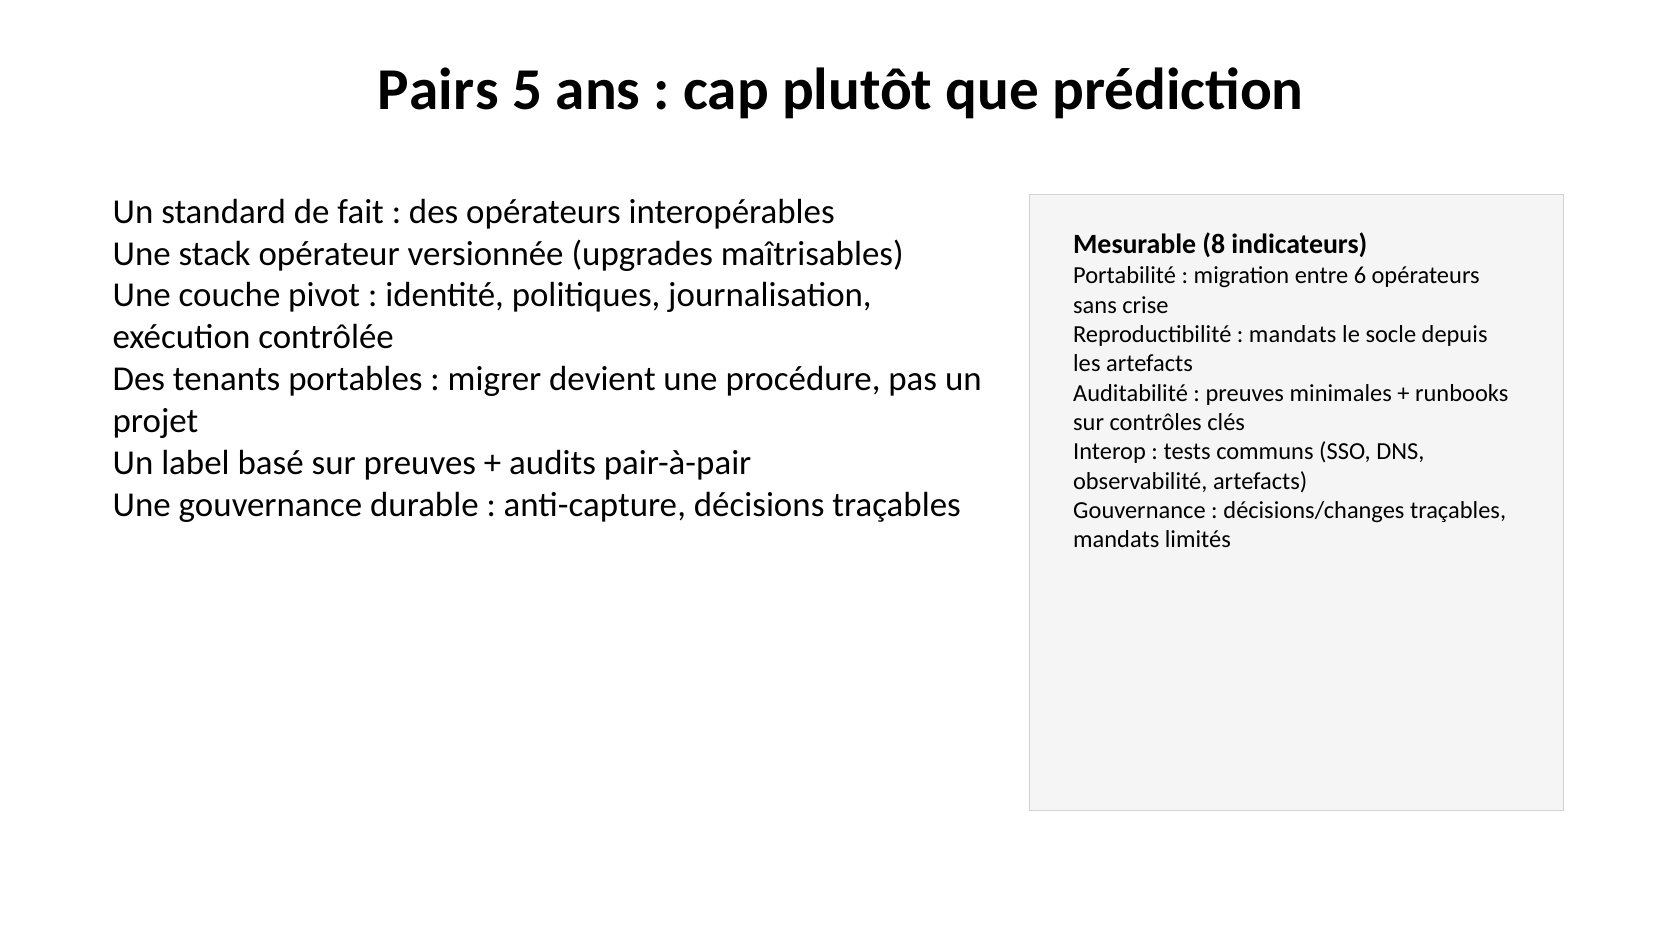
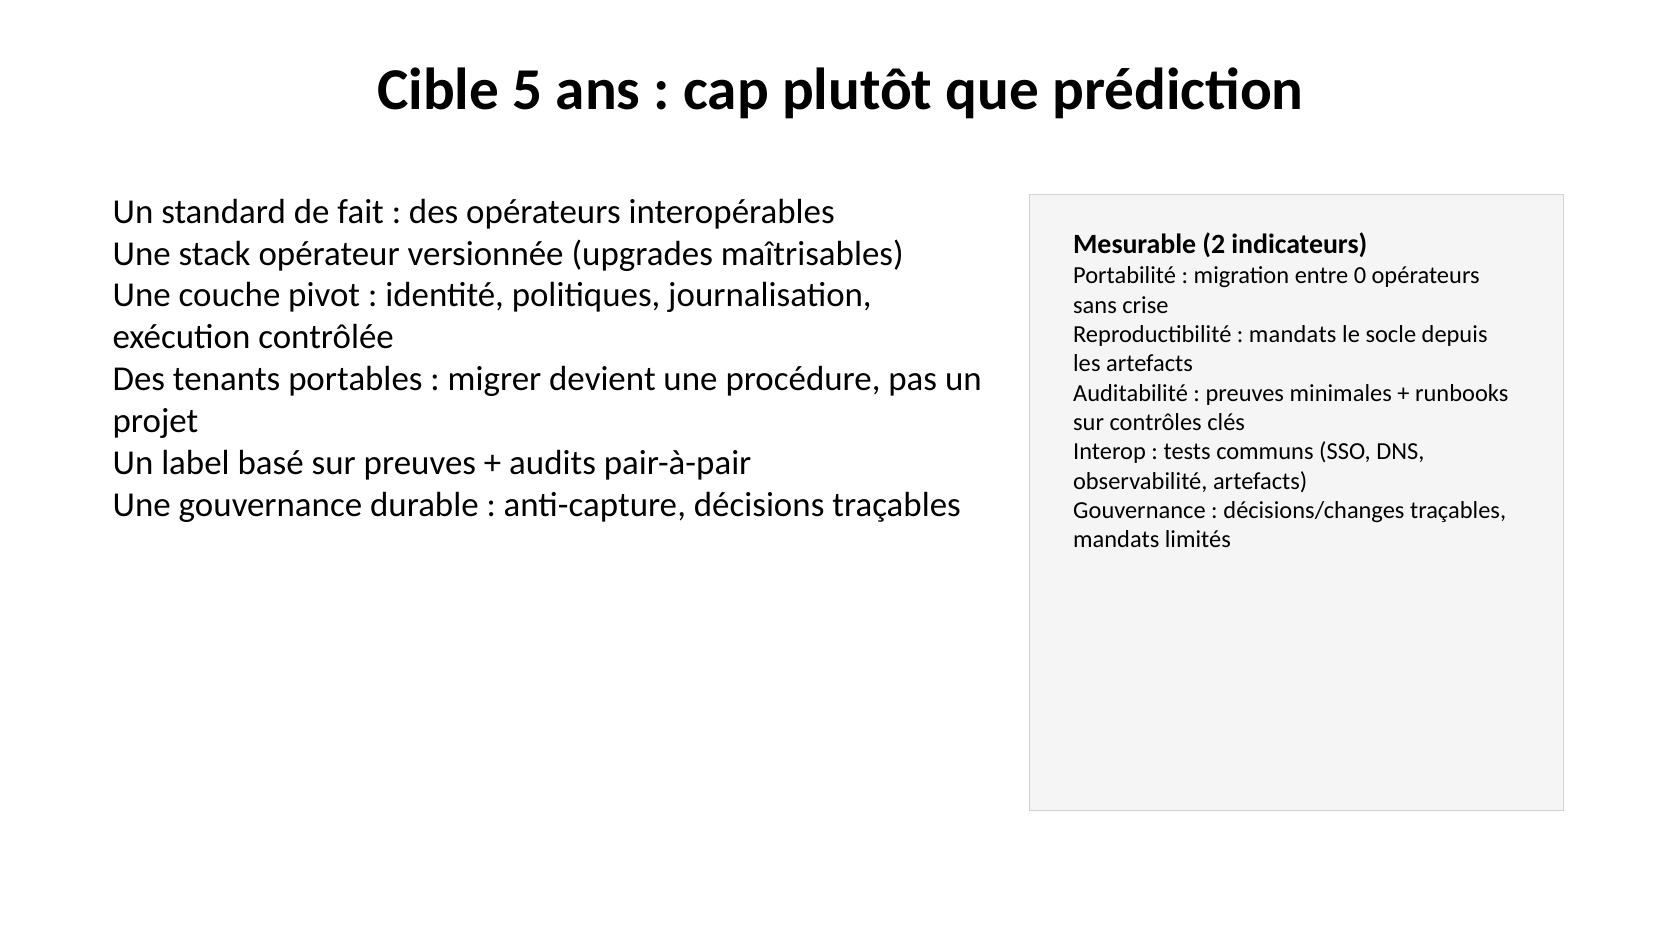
Pairs: Pairs -> Cible
8: 8 -> 2
6: 6 -> 0
